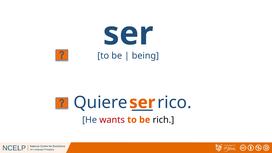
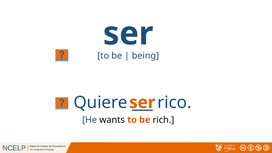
wants colour: red -> black
